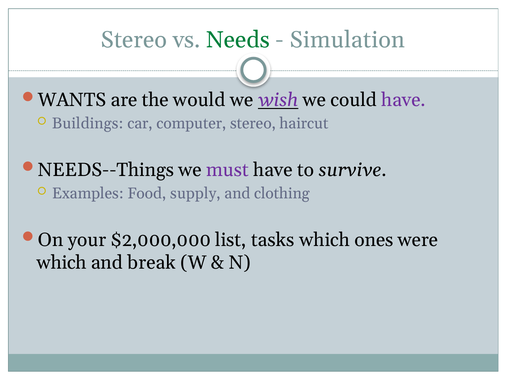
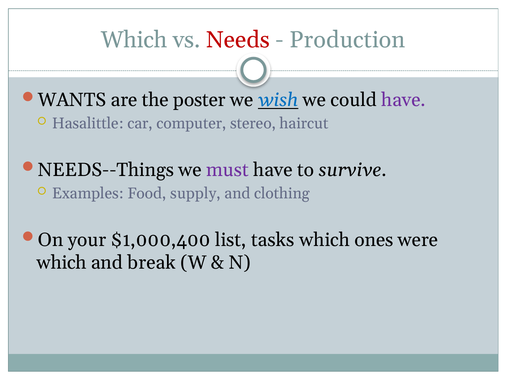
Stereo at (134, 40): Stereo -> Which
Needs colour: green -> red
Simulation: Simulation -> Production
would: would -> poster
wish colour: purple -> blue
Buildings: Buildings -> Hasalittle
$2,000,000: $2,000,000 -> $1,000,400
